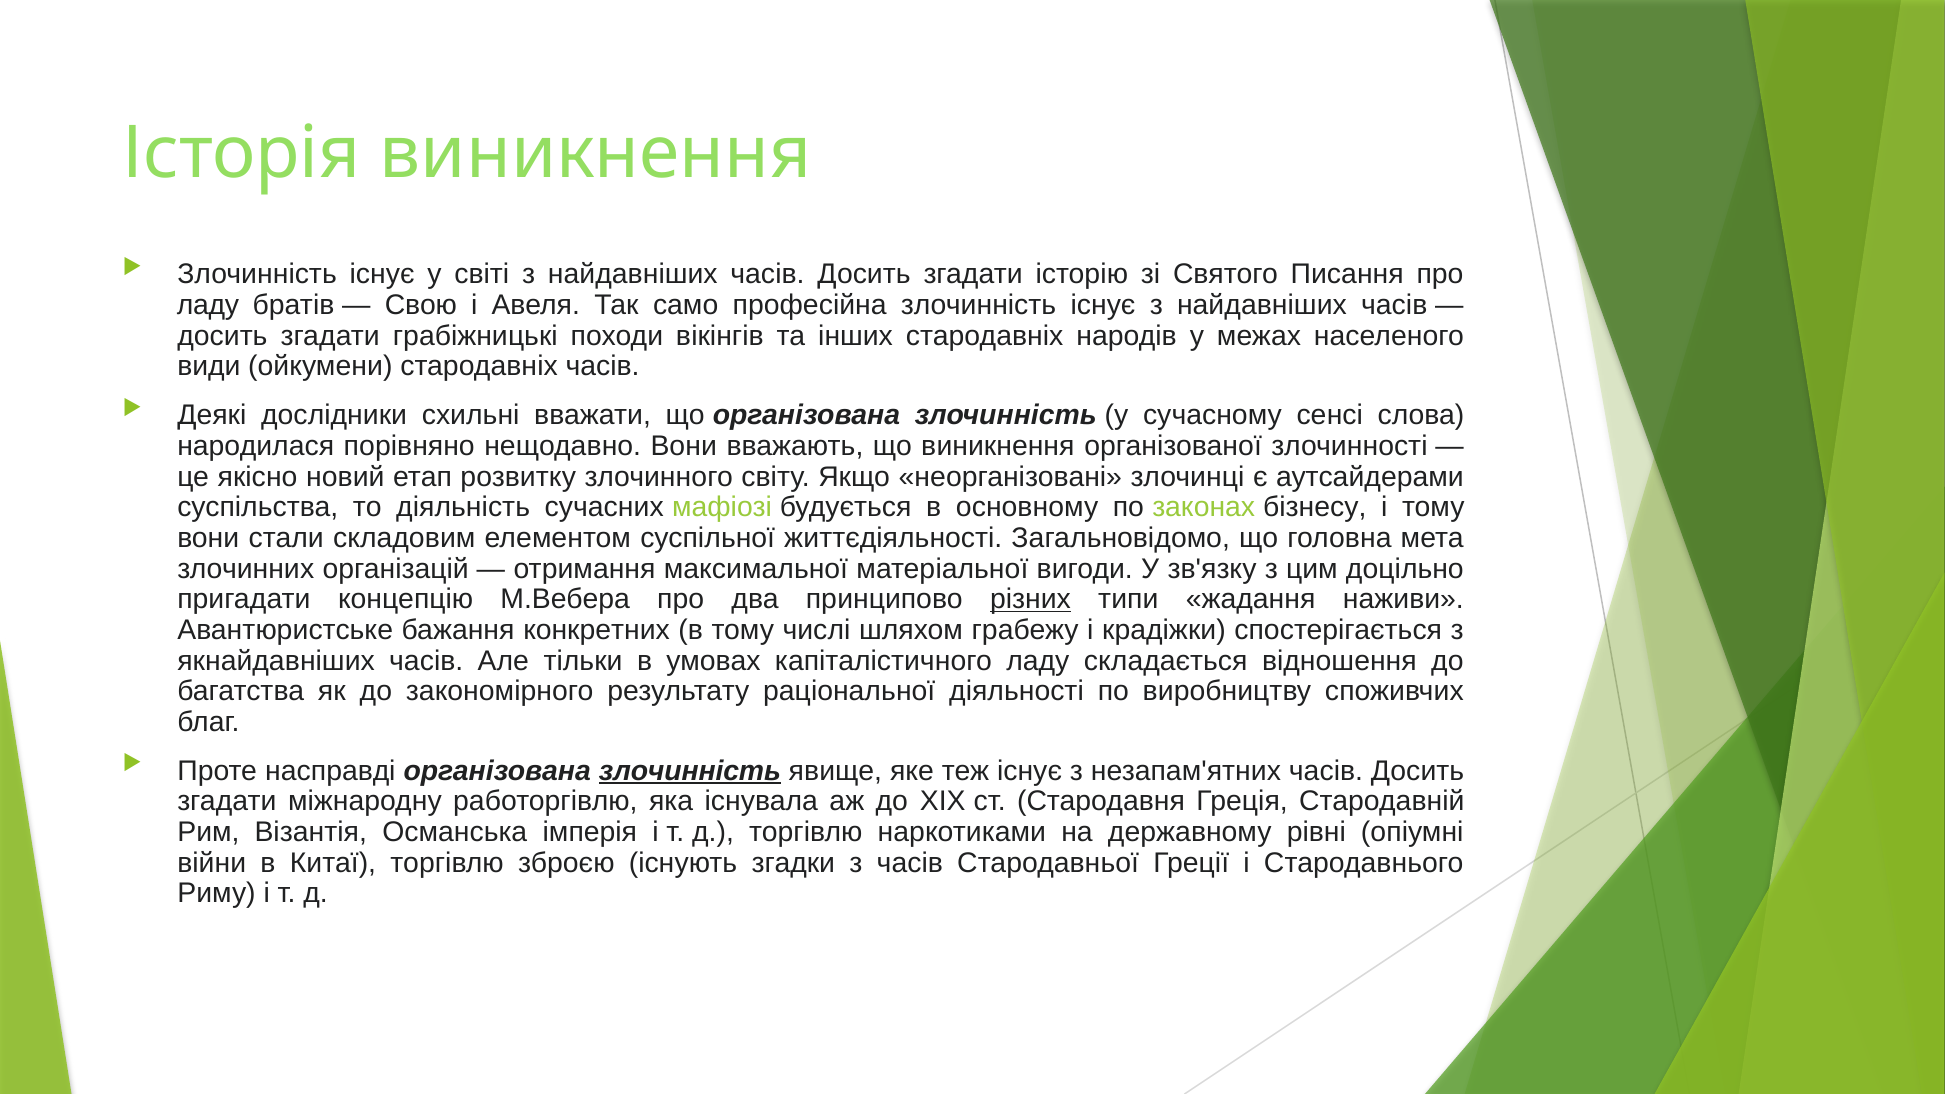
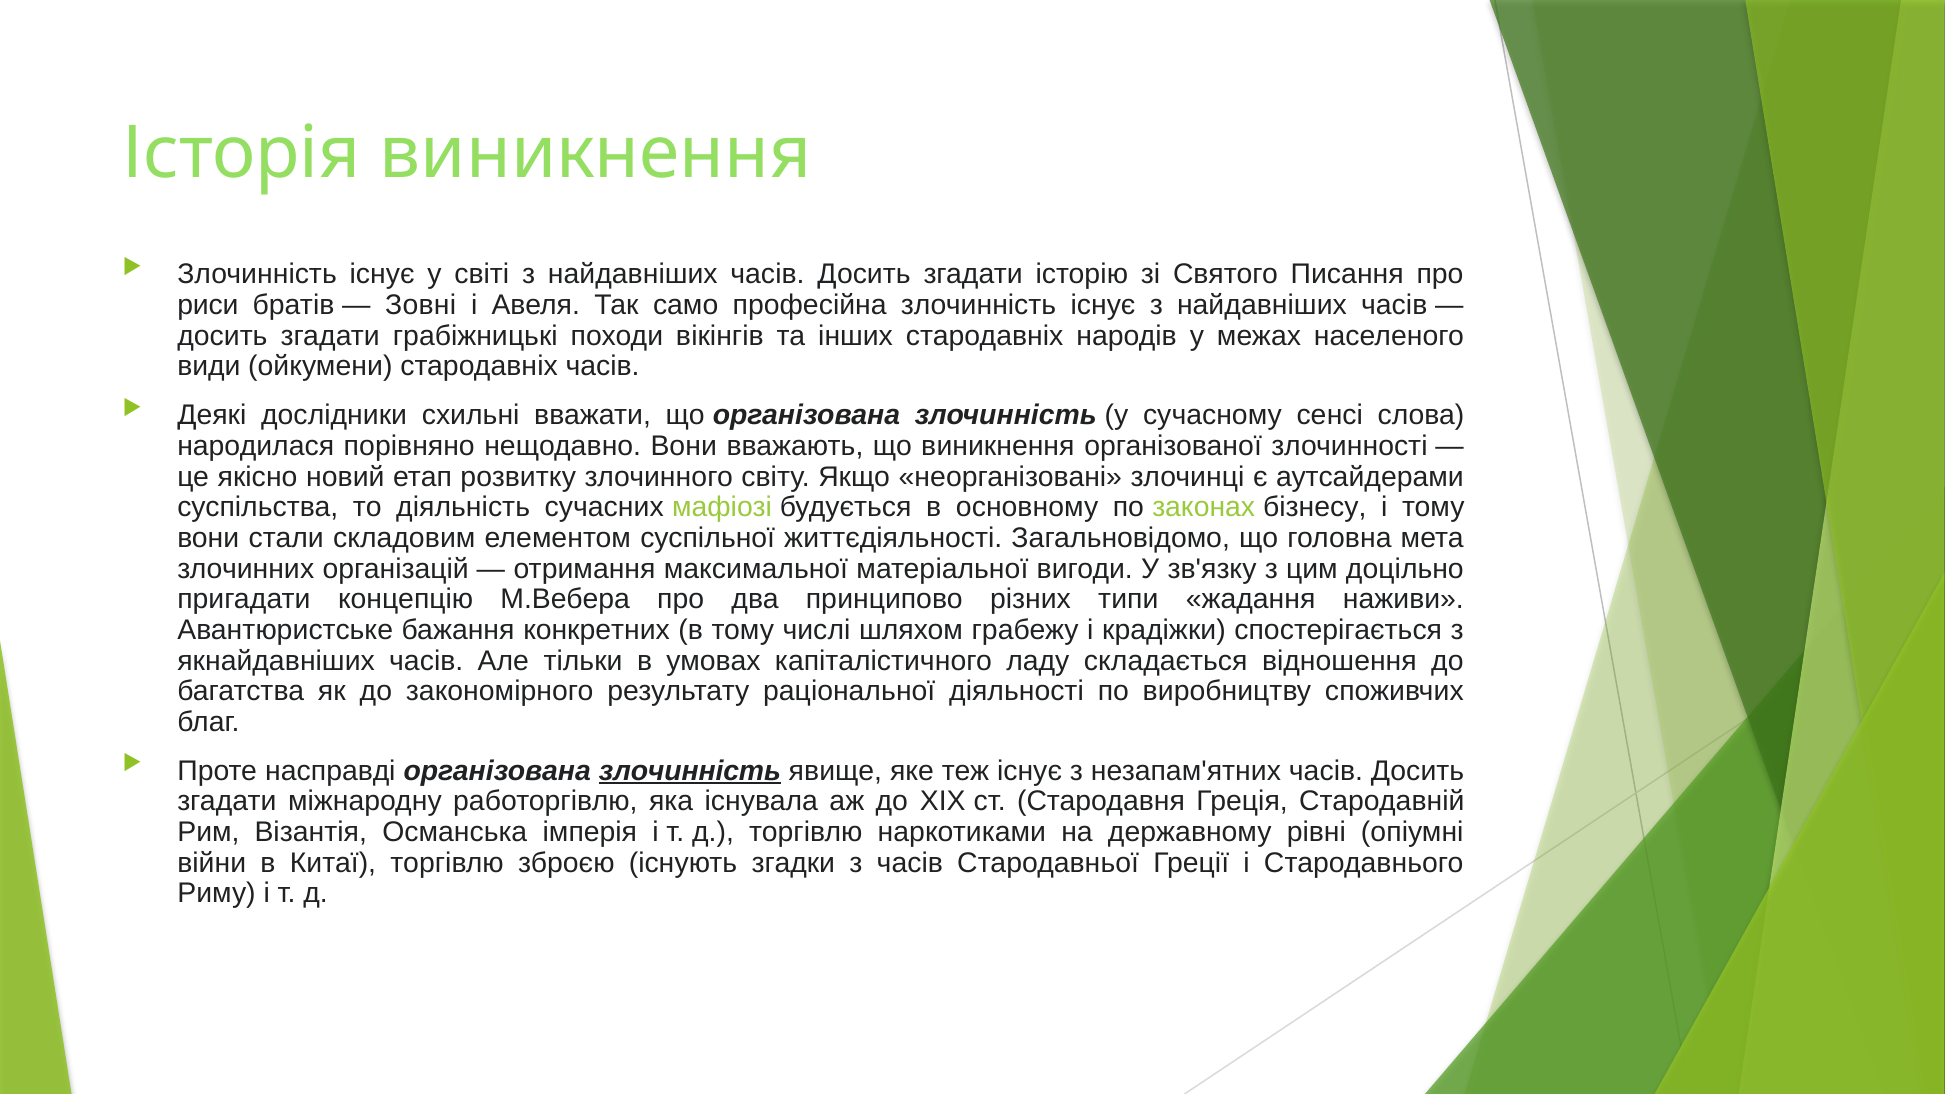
ладу at (208, 305): ладу -> риси
Свою: Свою -> Зовні
різних underline: present -> none
